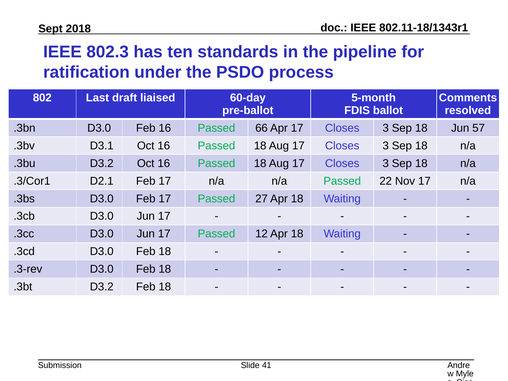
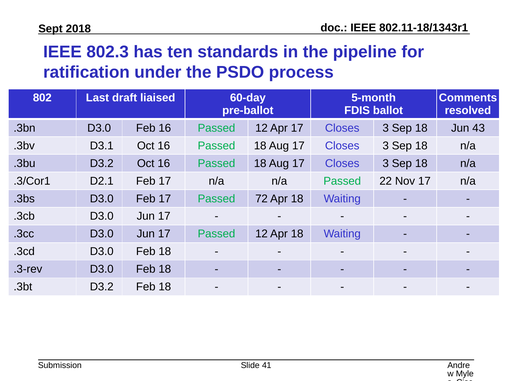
16 Passed 66: 66 -> 12
57: 57 -> 43
27: 27 -> 72
